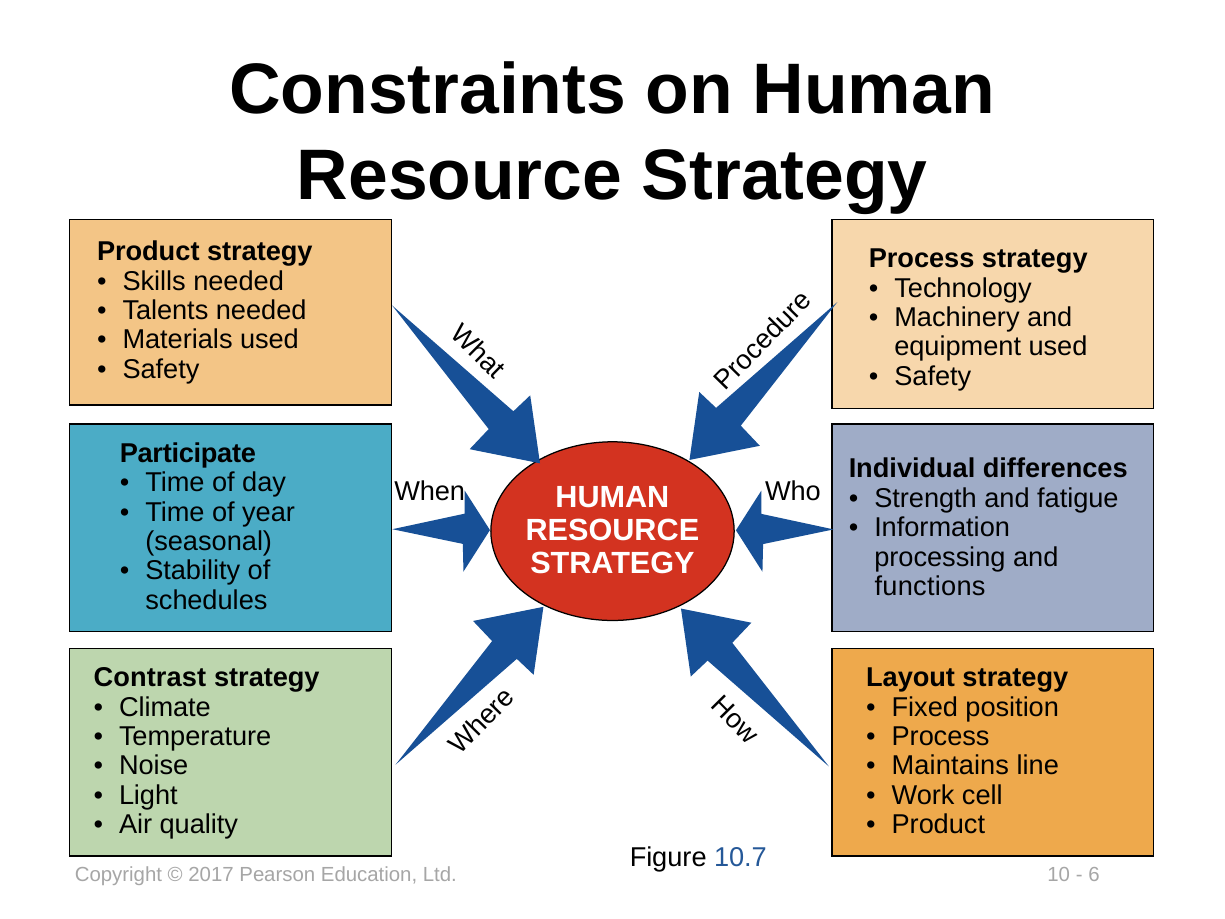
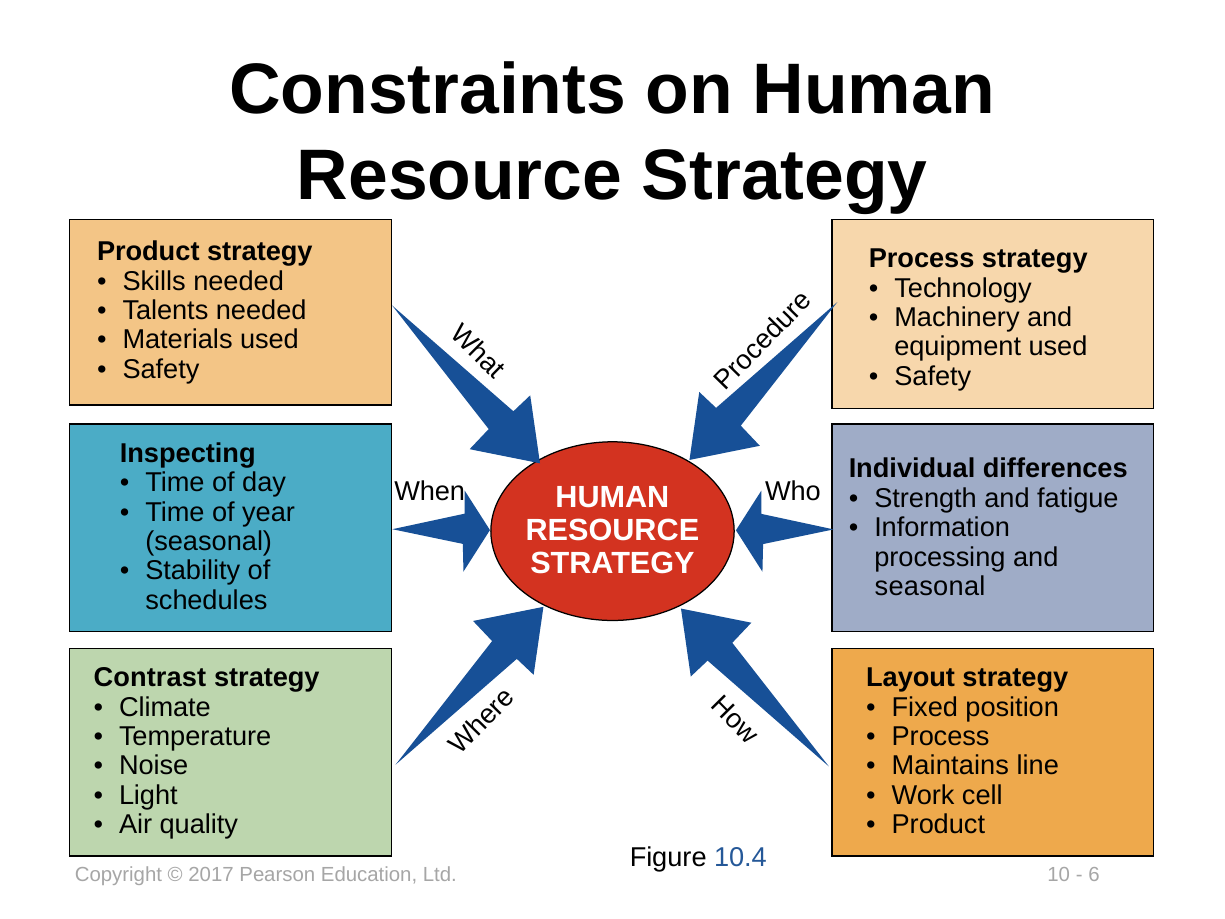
Participate: Participate -> Inspecting
functions at (930, 586): functions -> seasonal
10.7: 10.7 -> 10.4
